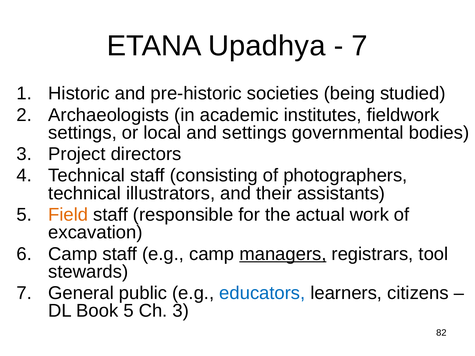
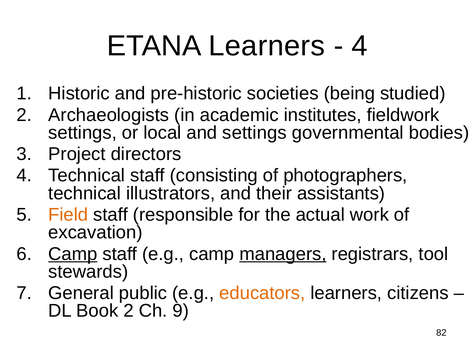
ETANA Upadhya: Upadhya -> Learners
7 at (360, 46): 7 -> 4
Camp at (73, 254) underline: none -> present
educators colour: blue -> orange
Book 5: 5 -> 2
Ch 3: 3 -> 9
